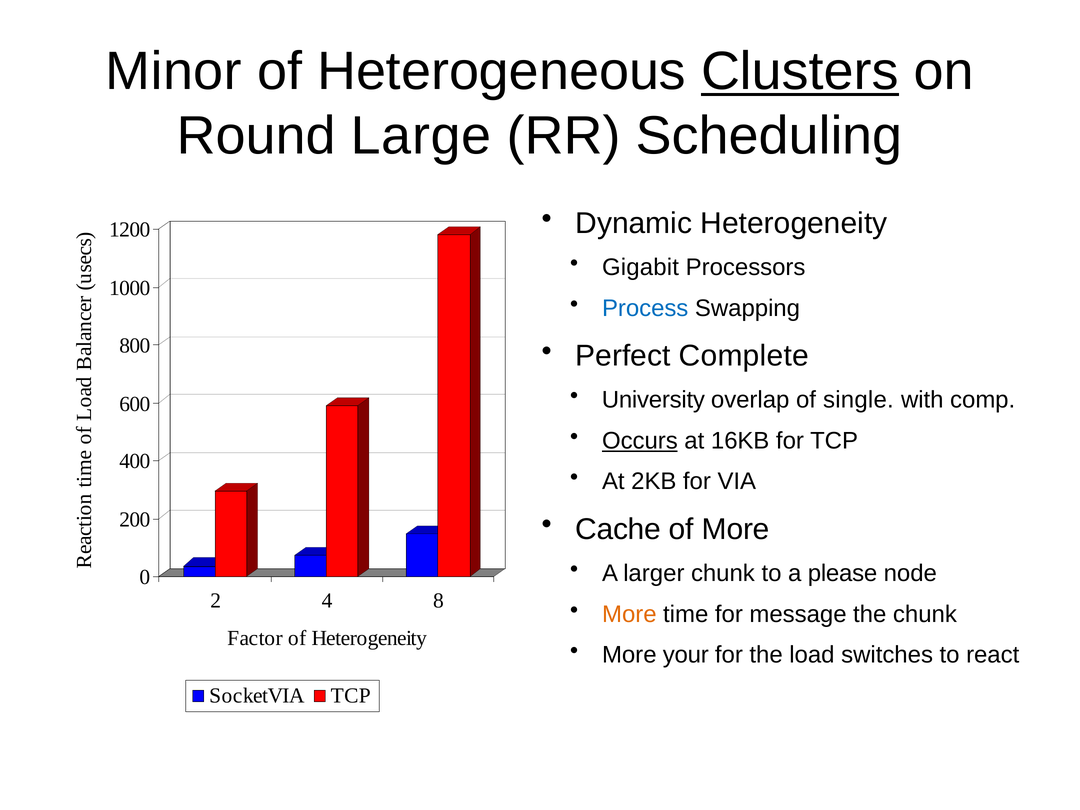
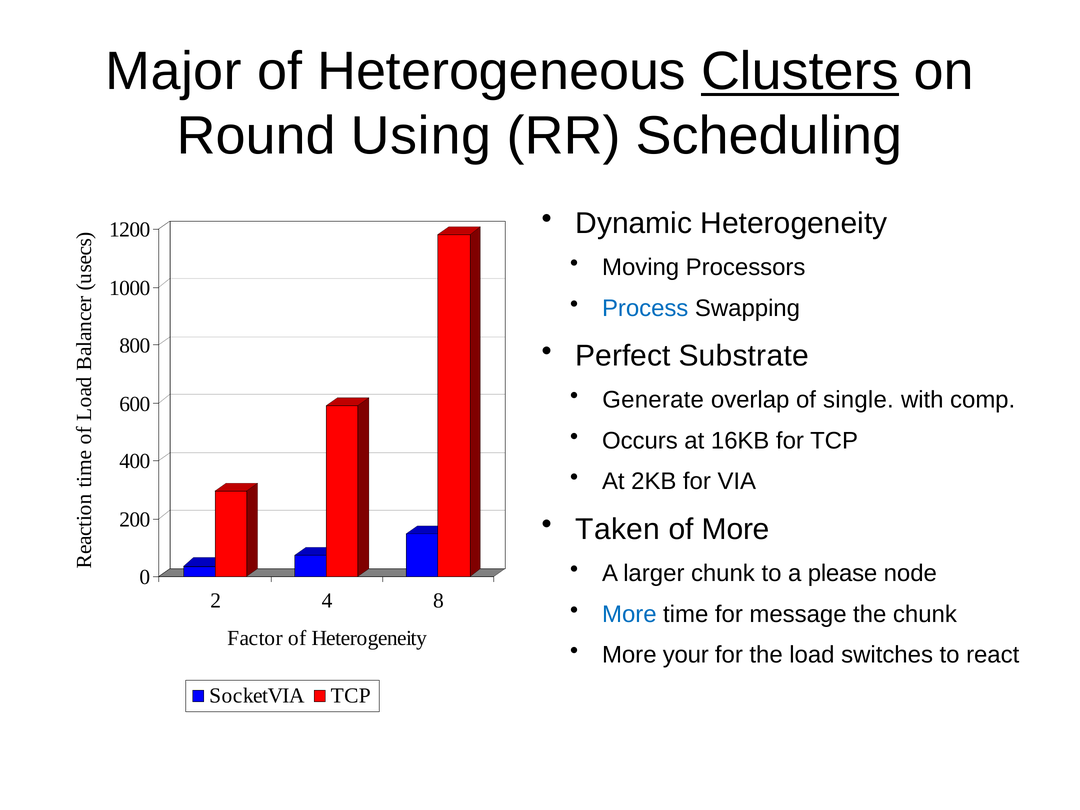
Minor: Minor -> Major
Large: Large -> Using
Gigabit: Gigabit -> Moving
Complete: Complete -> Substrate
University: University -> Generate
Occurs underline: present -> none
Cache: Cache -> Taken
More at (629, 614) colour: orange -> blue
